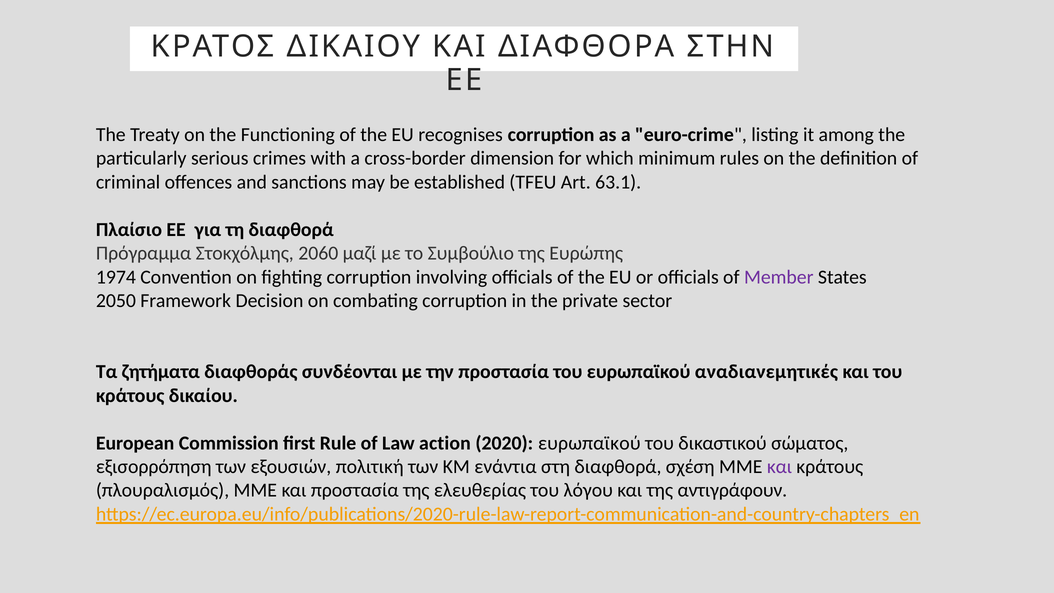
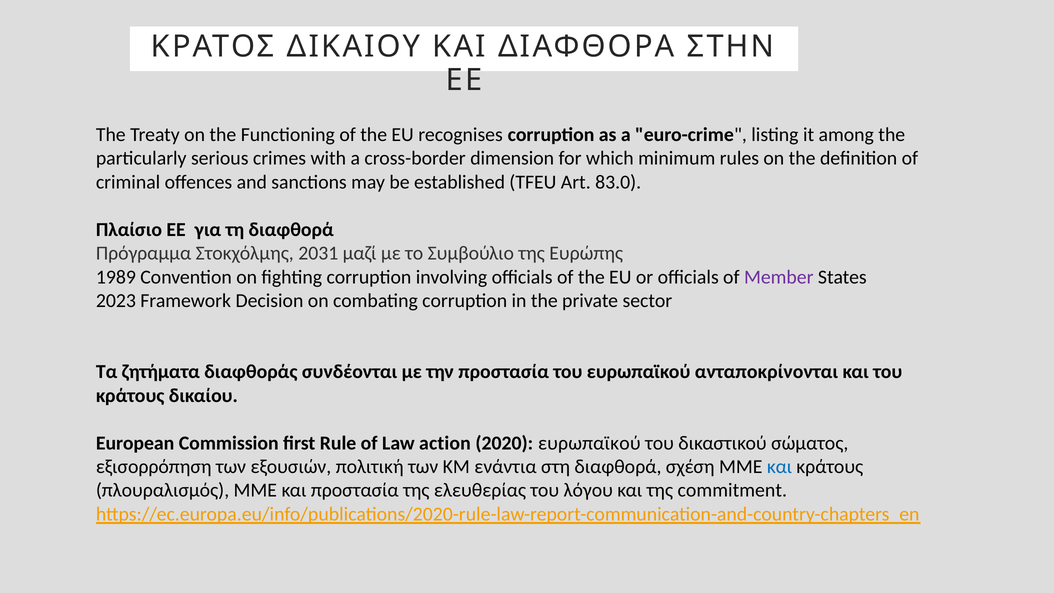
63.1: 63.1 -> 83.0
2060: 2060 -> 2031
1974: 1974 -> 1989
2050: 2050 -> 2023
αναδιανεμητικές: αναδιανεμητικές -> ανταποκρίνονται
και at (780, 467) colour: purple -> blue
αντιγράφουν: αντιγράφουν -> commitment
